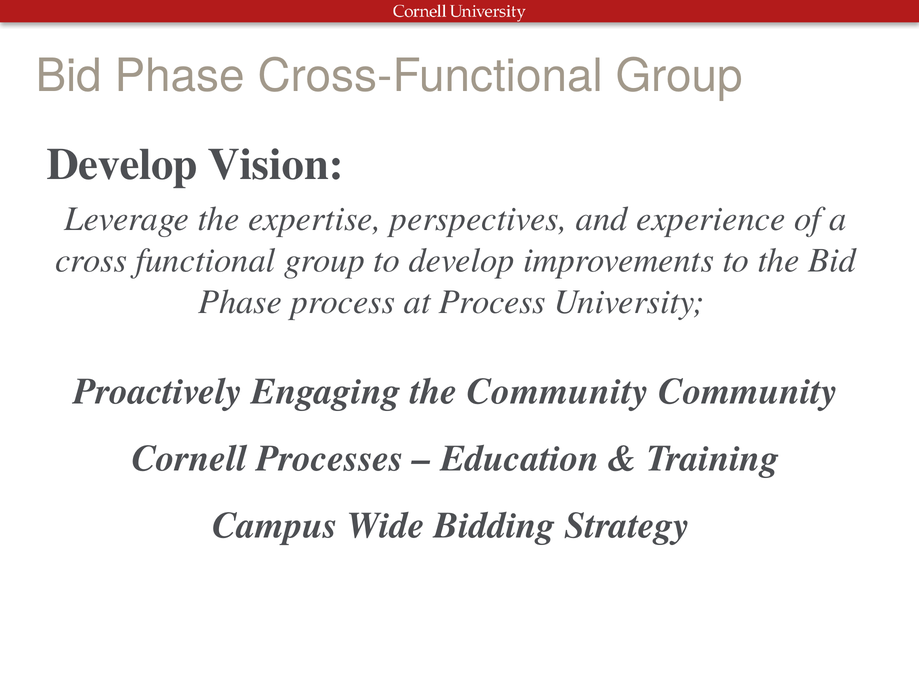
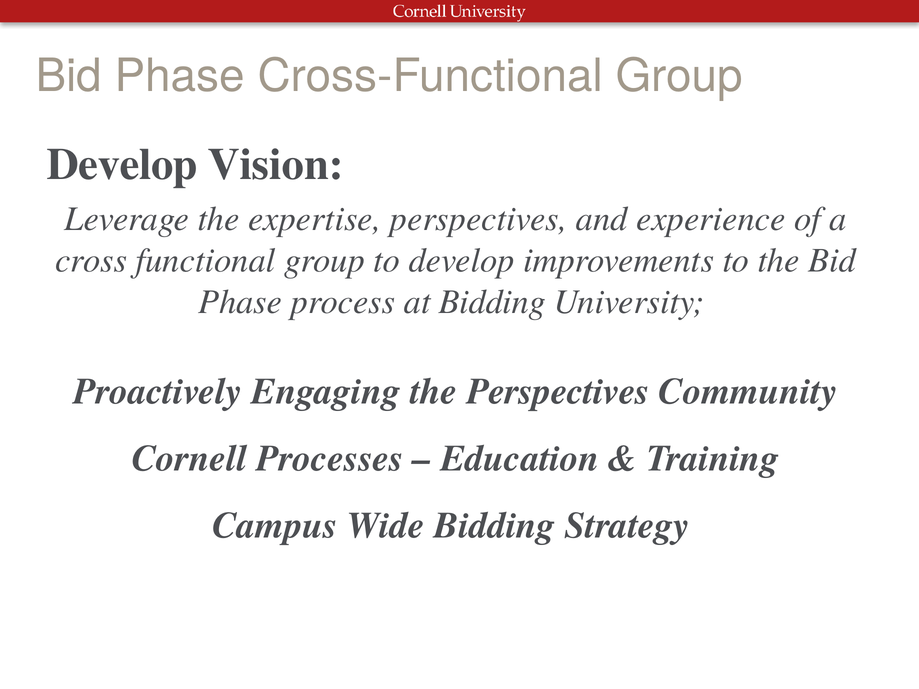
at Process: Process -> Bidding
the Community: Community -> Perspectives
